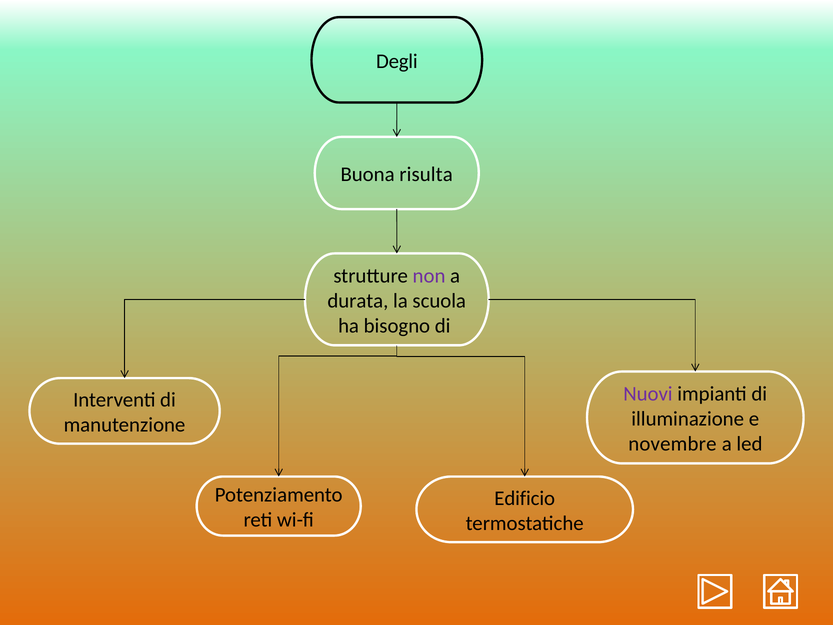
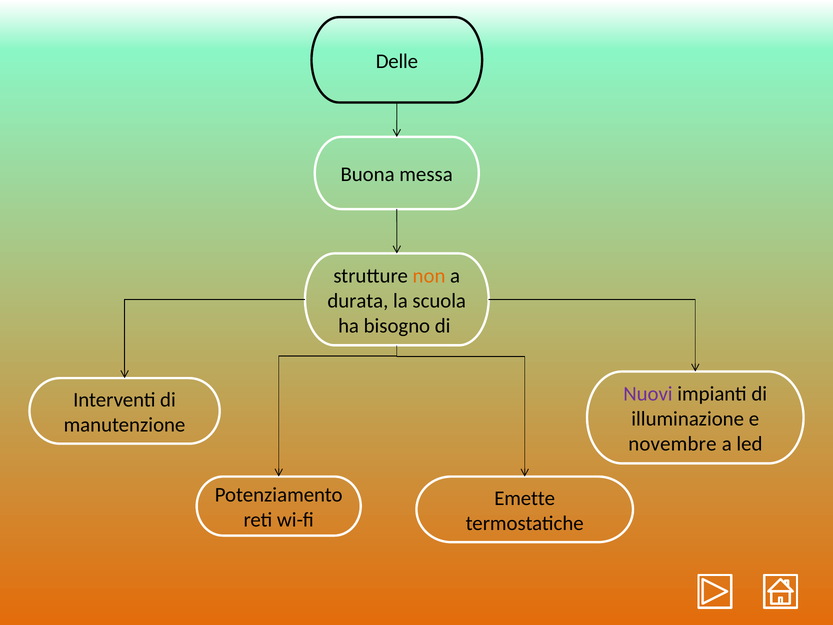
Degli: Degli -> Delle
risulta: risulta -> messa
non colour: purple -> orange
Edificio: Edificio -> Emette
